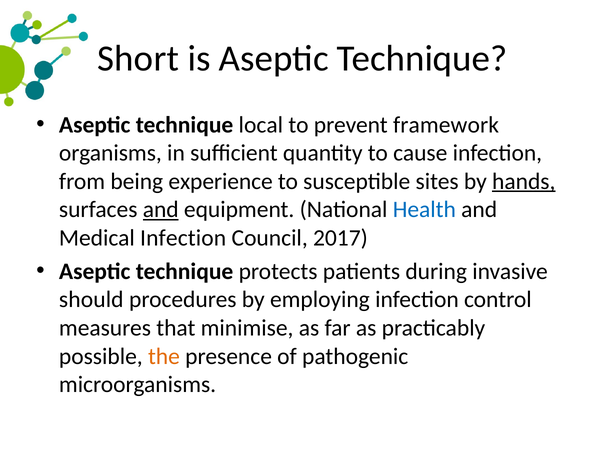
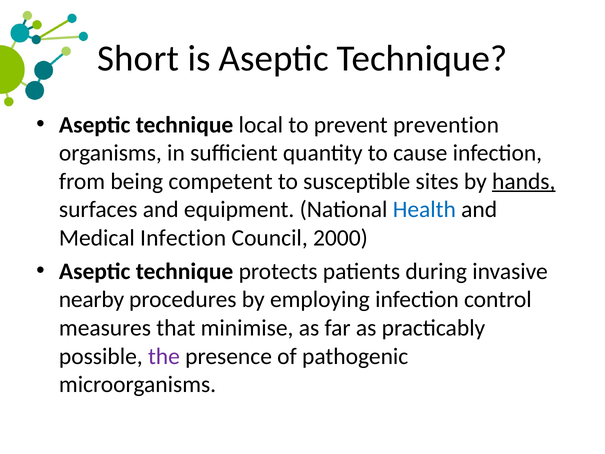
framework: framework -> prevention
experience: experience -> competent
and at (161, 209) underline: present -> none
2017: 2017 -> 2000
should: should -> nearby
the colour: orange -> purple
